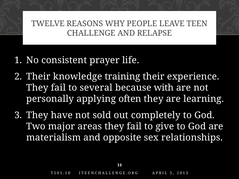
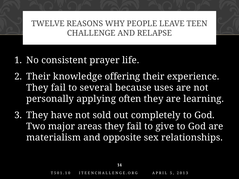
training: training -> offering
with: with -> uses
